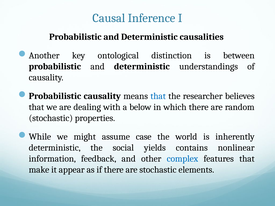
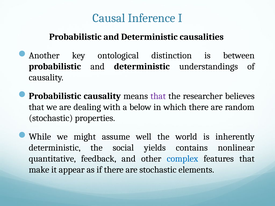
that at (158, 96) colour: blue -> purple
case: case -> well
information: information -> quantitative
